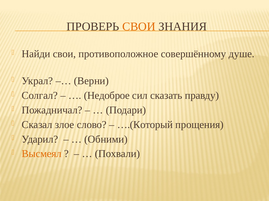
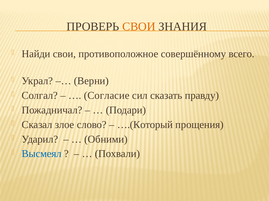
душе: душе -> всего
Недоброе: Недоброе -> Согласие
Высмеял colour: orange -> blue
